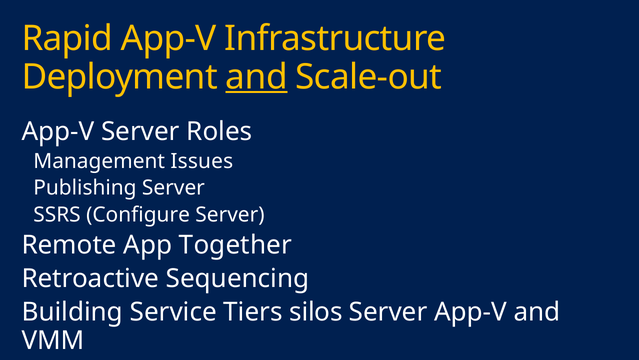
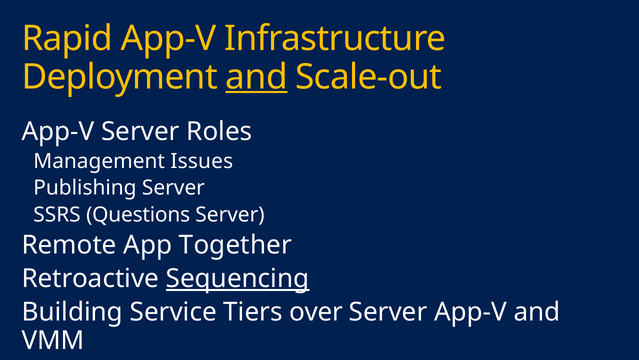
Configure: Configure -> Questions
Sequencing underline: none -> present
silos: silos -> over
